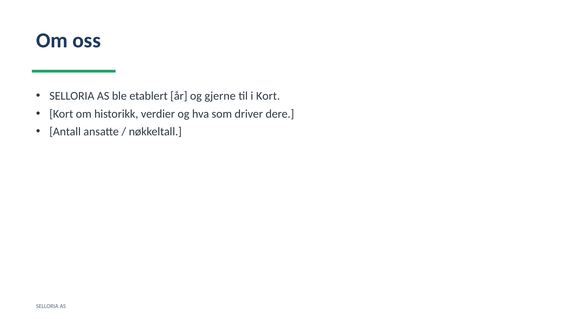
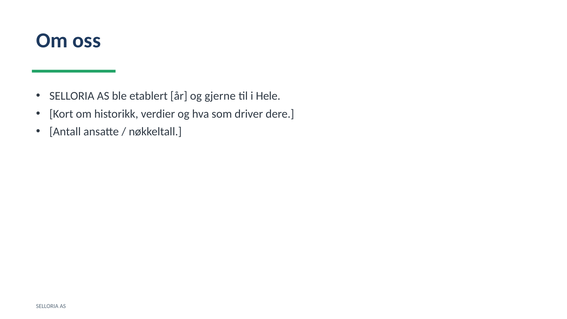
i Kort: Kort -> Hele
